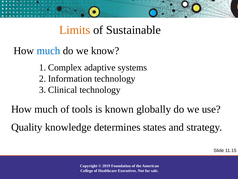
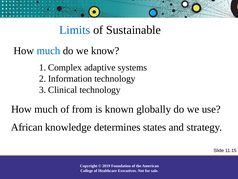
Limits colour: orange -> blue
tools: tools -> from
Quality: Quality -> African
